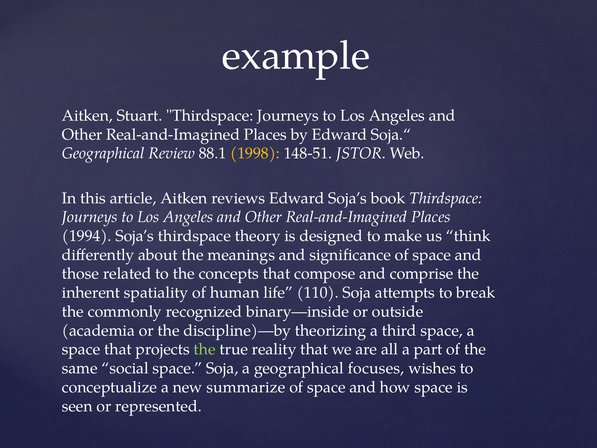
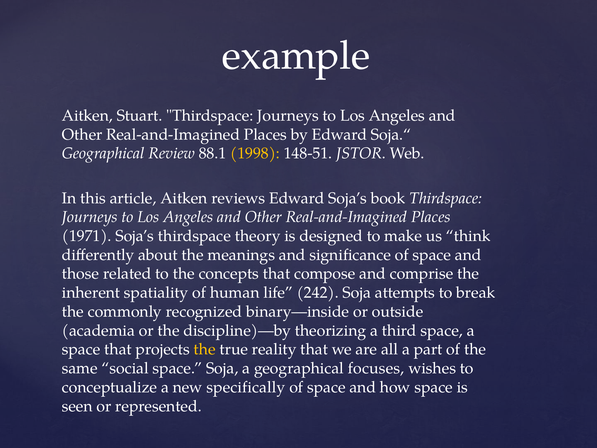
1994: 1994 -> 1971
110: 110 -> 242
the at (205, 349) colour: light green -> yellow
summarize: summarize -> specifically
